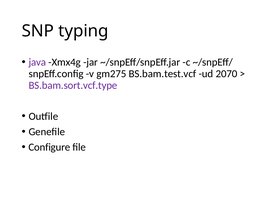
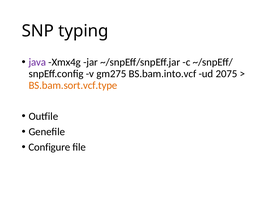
BS.bam.test.vcf: BS.bam.test.vcf -> BS.bam.into.vcf
2070: 2070 -> 2075
BS.bam.sort.vcf.type colour: purple -> orange
